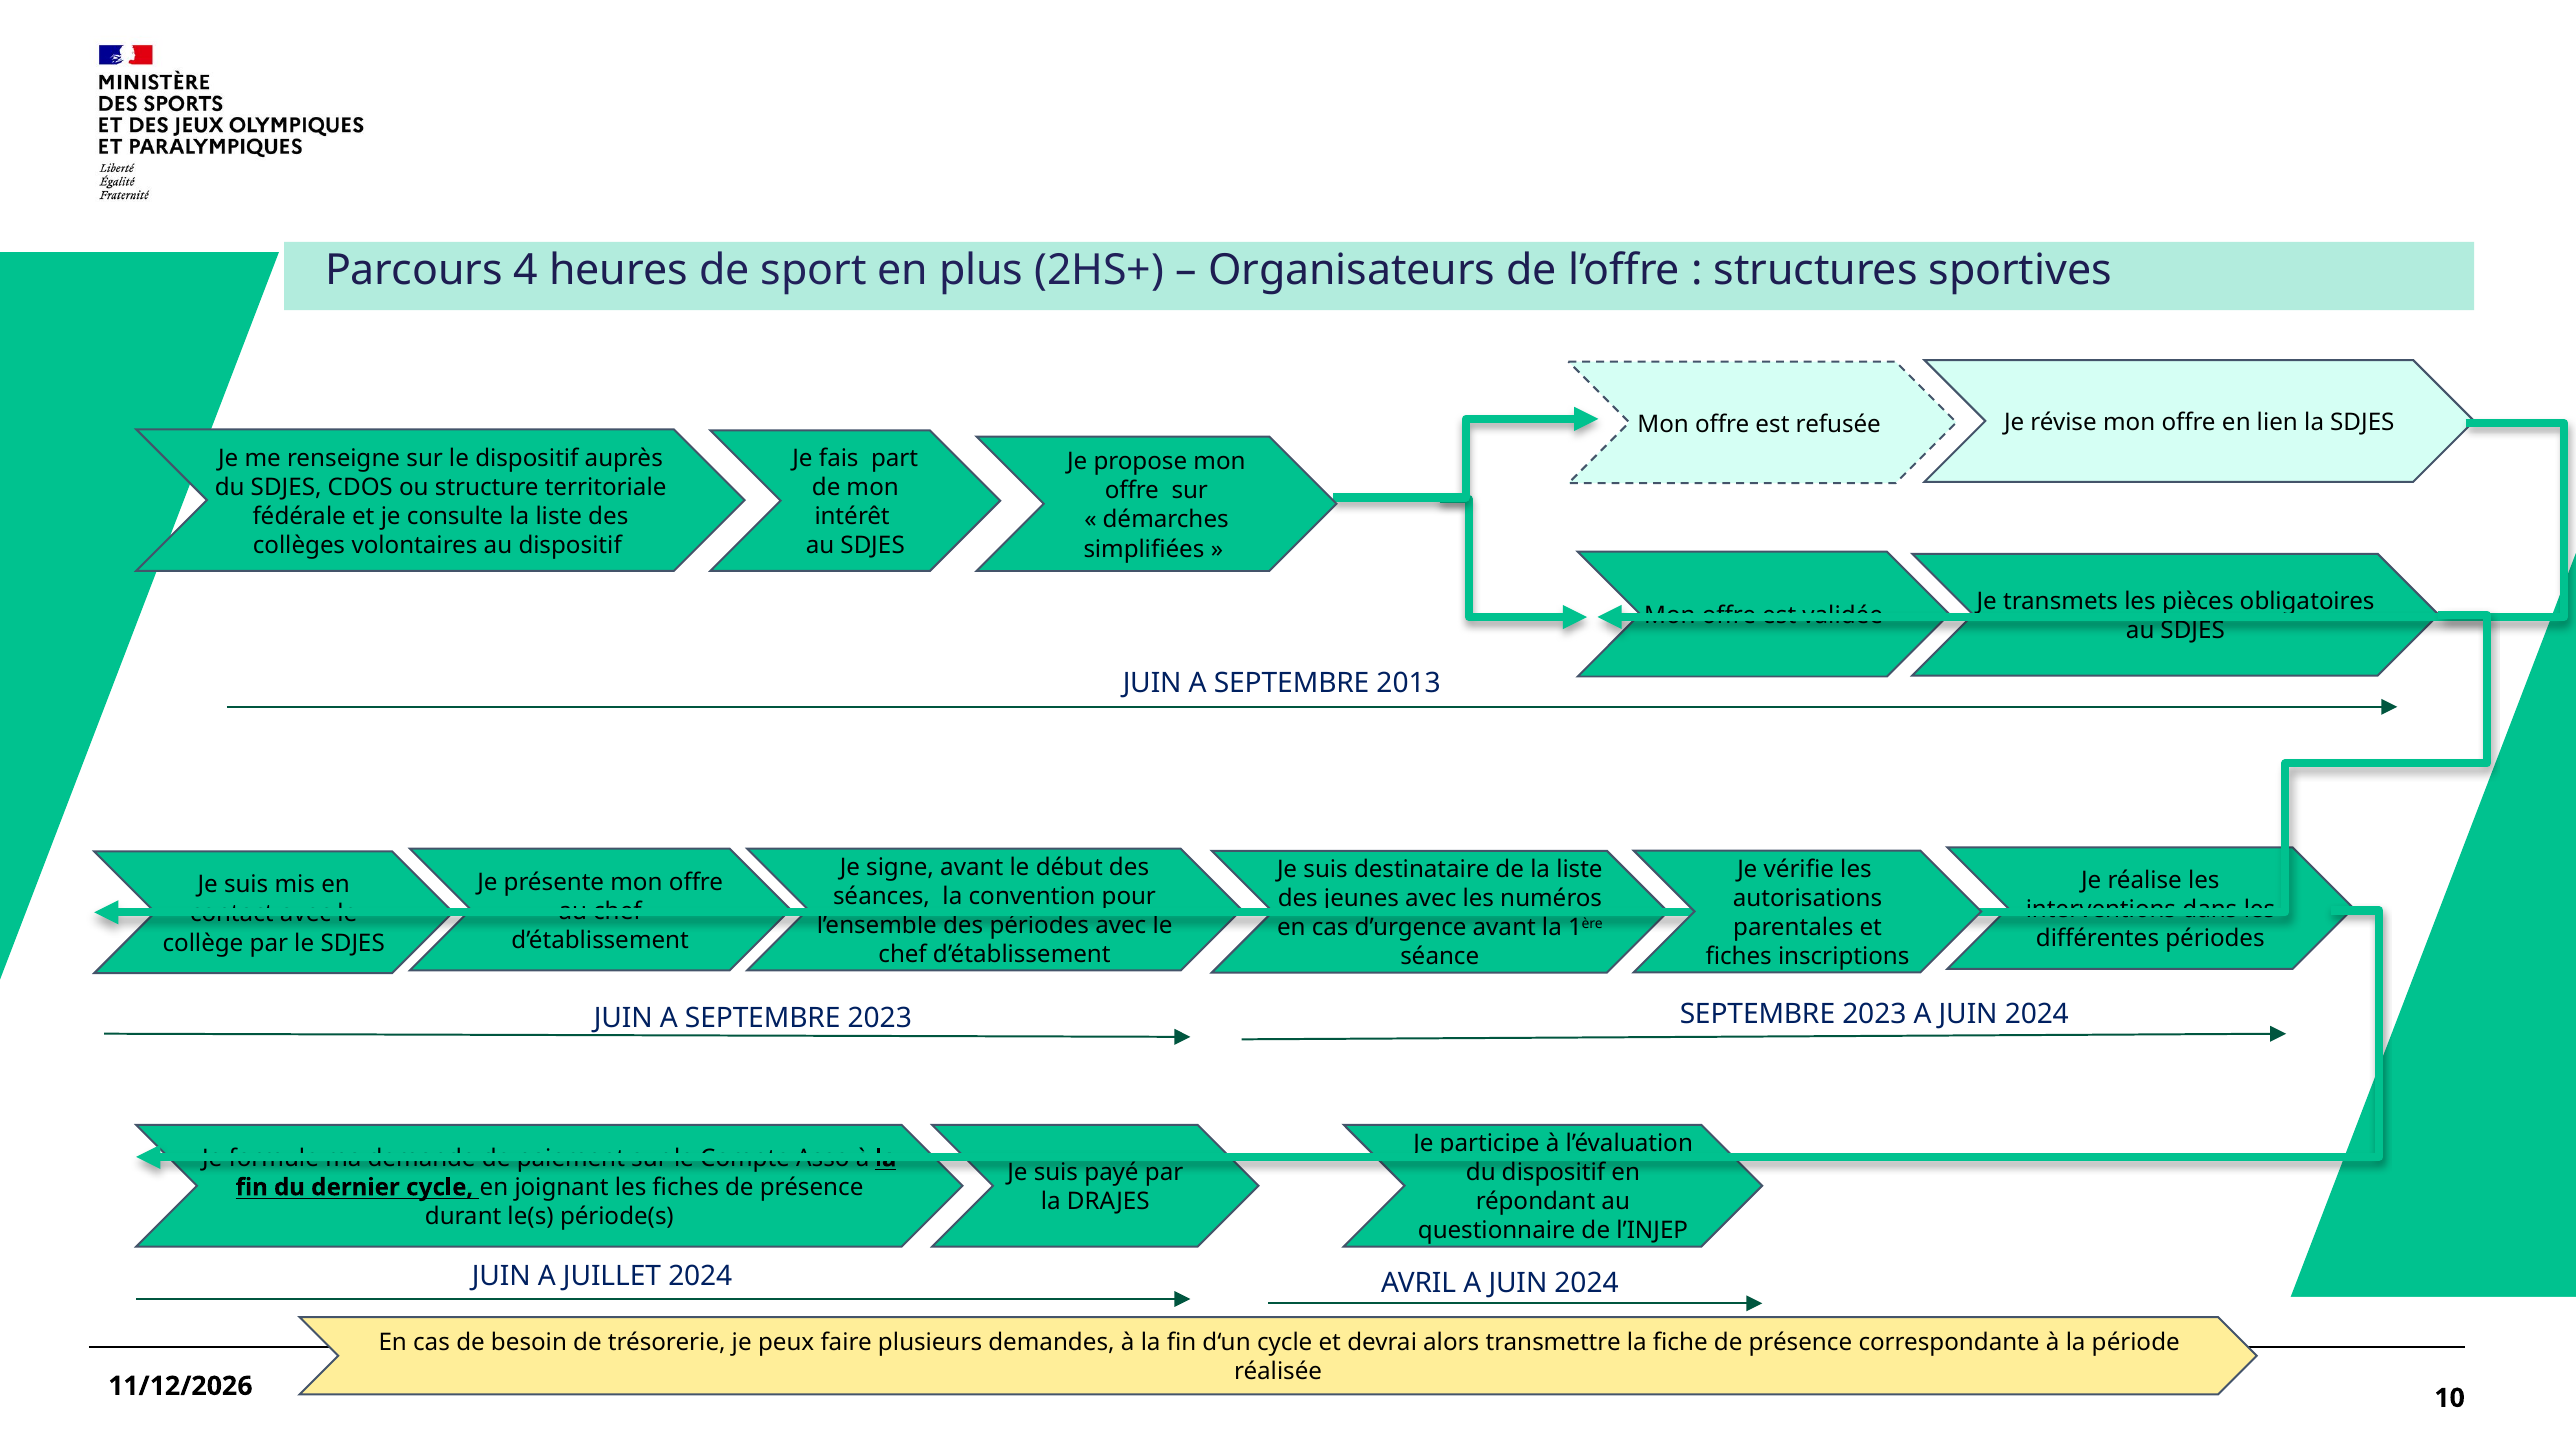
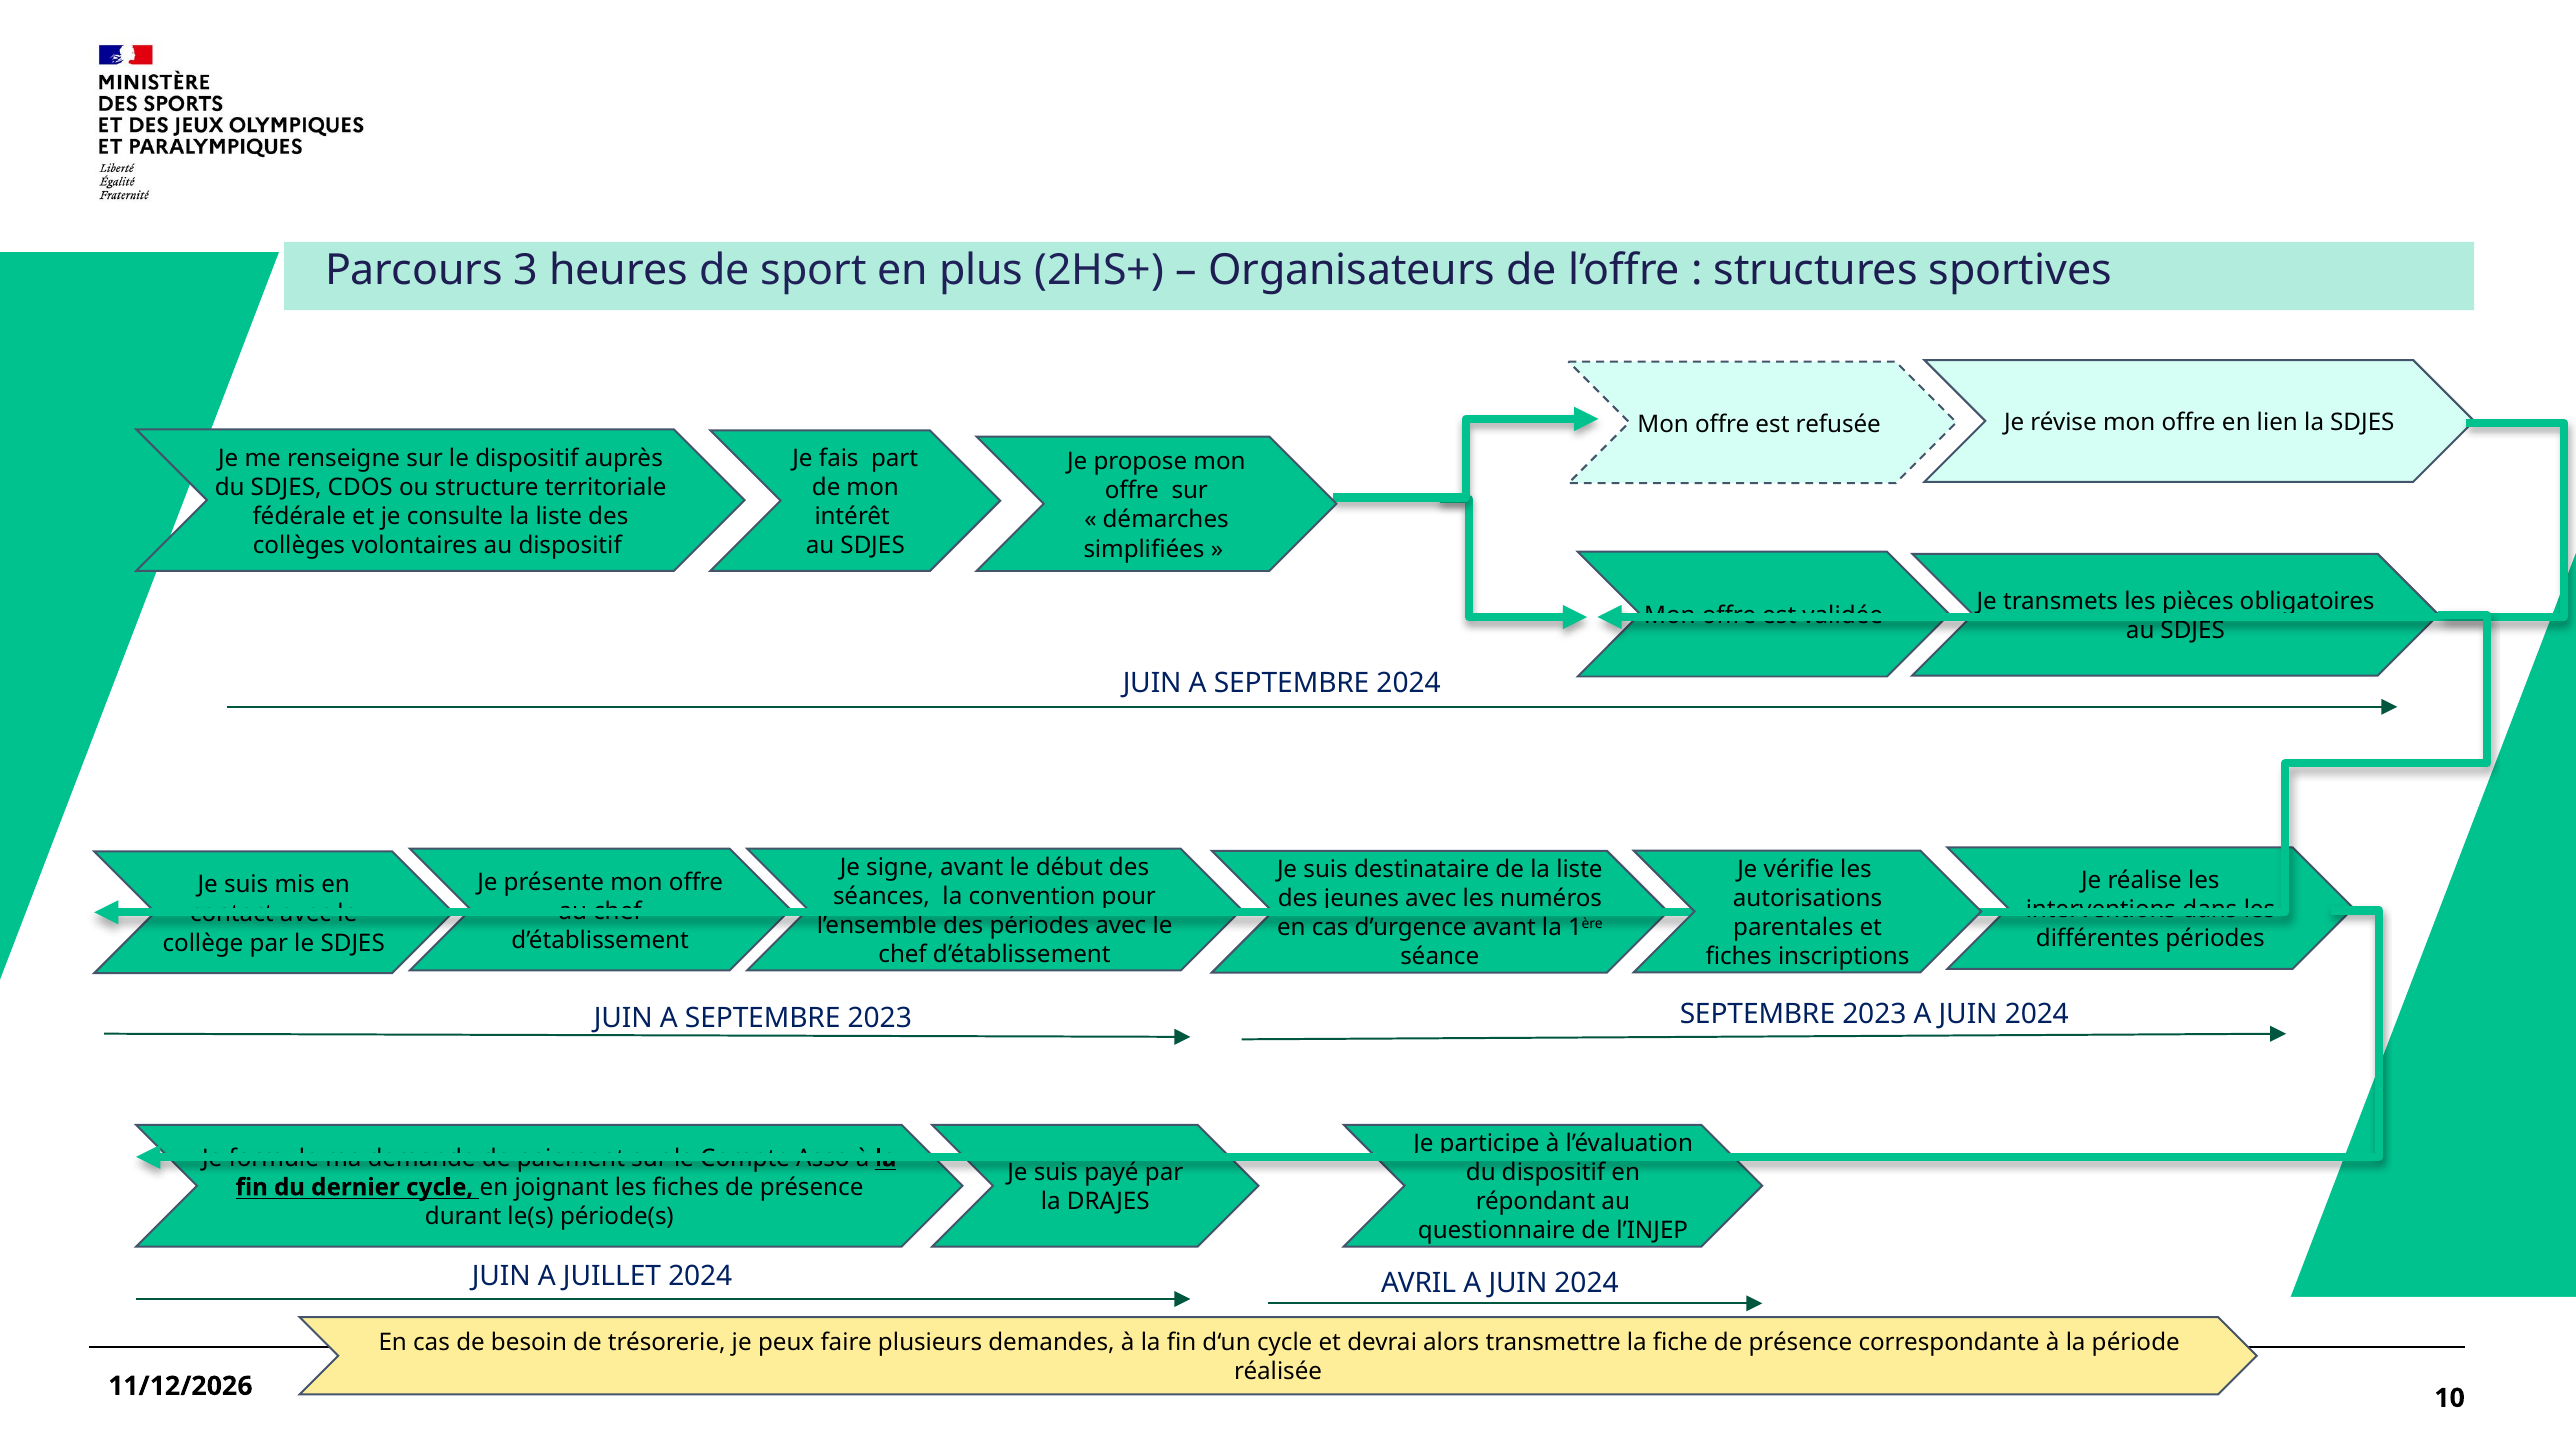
4: 4 -> 3
SEPTEMBRE 2013: 2013 -> 2024
